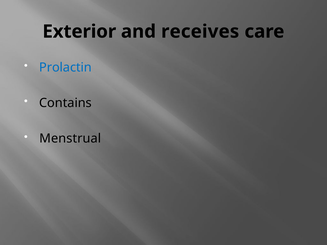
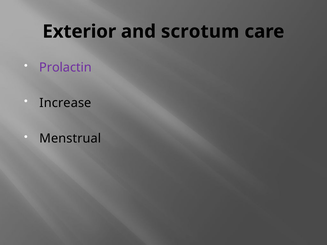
receives: receives -> scrotum
Prolactin colour: blue -> purple
Contains: Contains -> Increase
